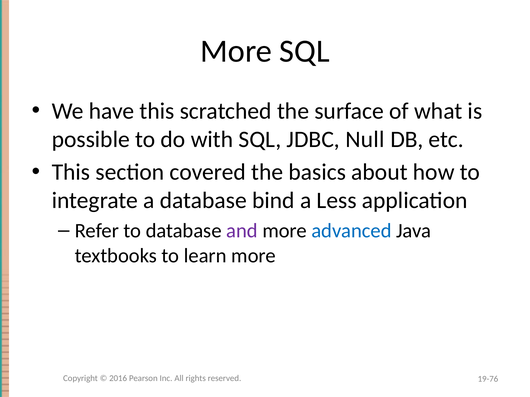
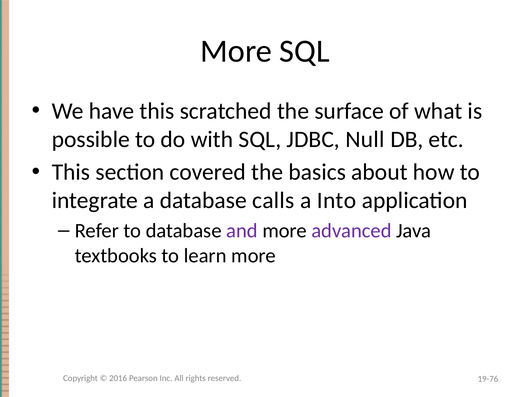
bind: bind -> calls
Less: Less -> Into
advanced colour: blue -> purple
